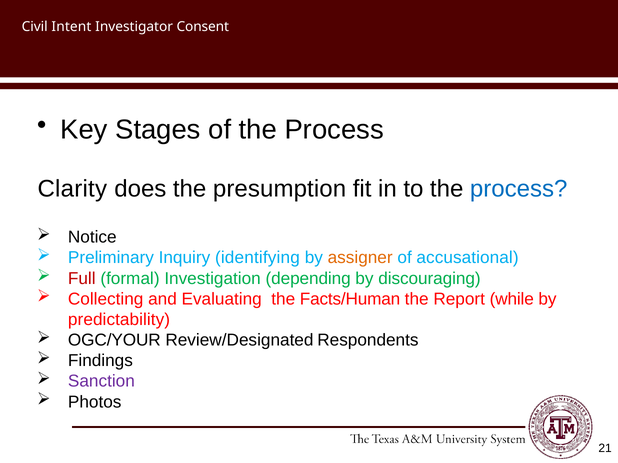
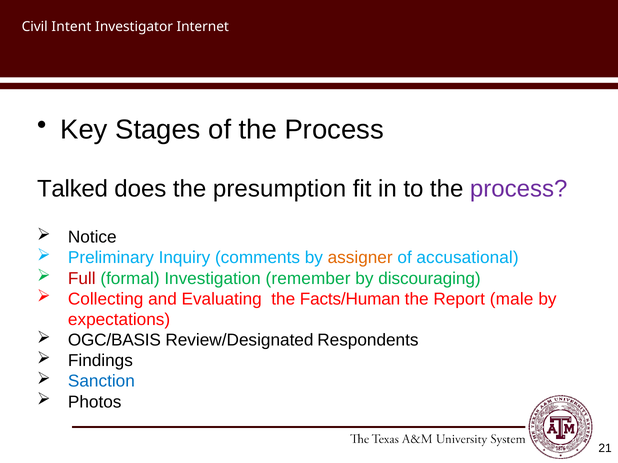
Consent: Consent -> Internet
Clarity: Clarity -> Talked
process at (519, 189) colour: blue -> purple
identifying: identifying -> comments
depending: depending -> remember
while: while -> male
predictability: predictability -> expectations
OGC/YOUR: OGC/YOUR -> OGC/BASIS
Sanction colour: purple -> blue
